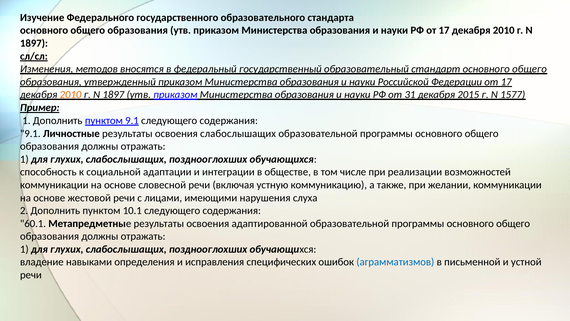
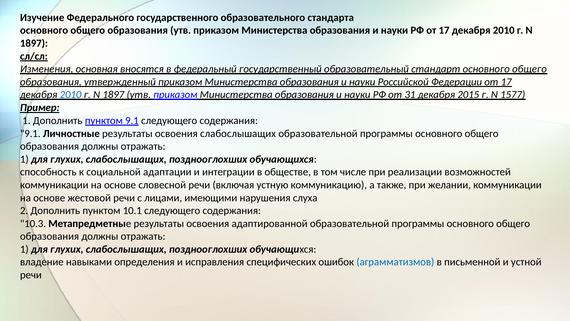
методов: методов -> основная
2010 at (71, 95) colour: orange -> blue
60.1: 60.1 -> 10.3
